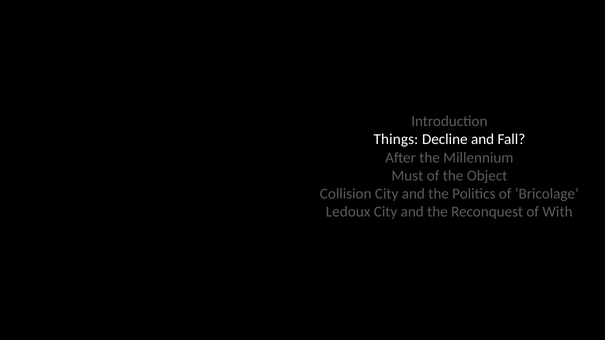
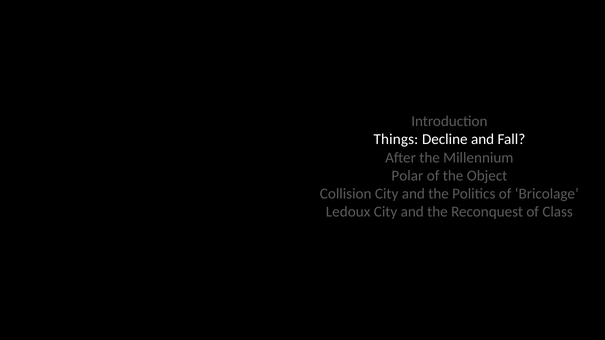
Must: Must -> Polar
With: With -> Class
